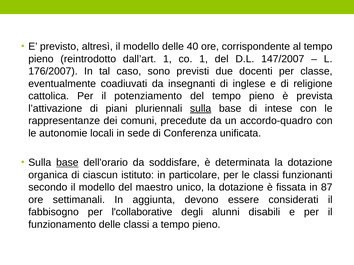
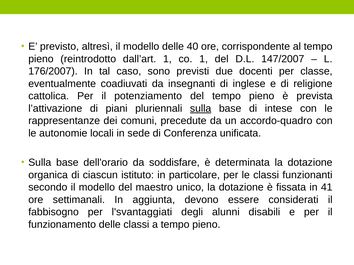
base at (67, 163) underline: present -> none
87: 87 -> 41
l'collaborative: l'collaborative -> l'svantaggiati
